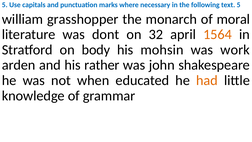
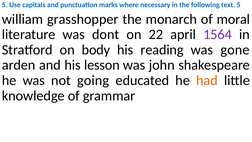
32: 32 -> 22
1564 colour: orange -> purple
mohsin: mohsin -> reading
work: work -> gone
rather: rather -> lesson
when: when -> going
